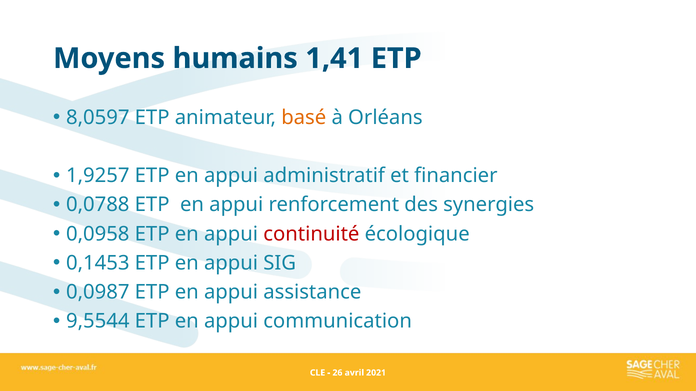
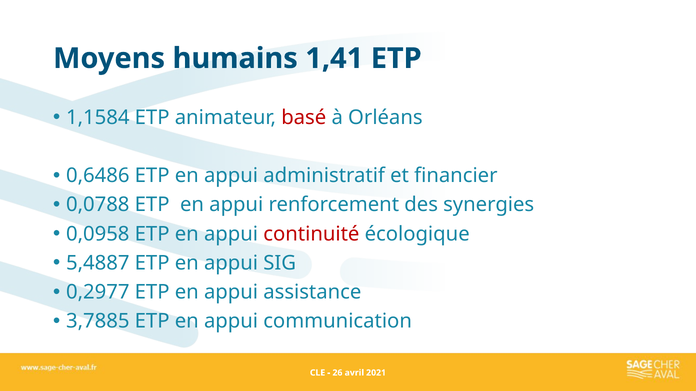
8,0597: 8,0597 -> 1,1584
basé colour: orange -> red
1,9257: 1,9257 -> 0,6486
0,1453: 0,1453 -> 5,4887
0,0987: 0,0987 -> 0,2977
9,5544: 9,5544 -> 3,7885
